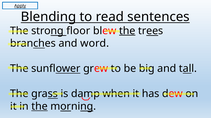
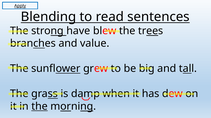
floor: floor -> have
the at (127, 31) underline: present -> none
word: word -> value
